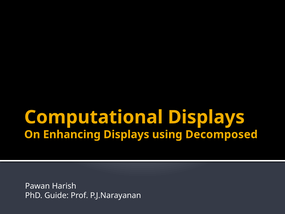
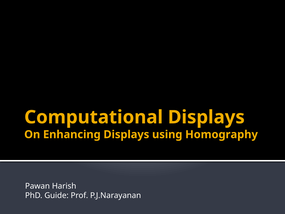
Decomposed: Decomposed -> Homography
